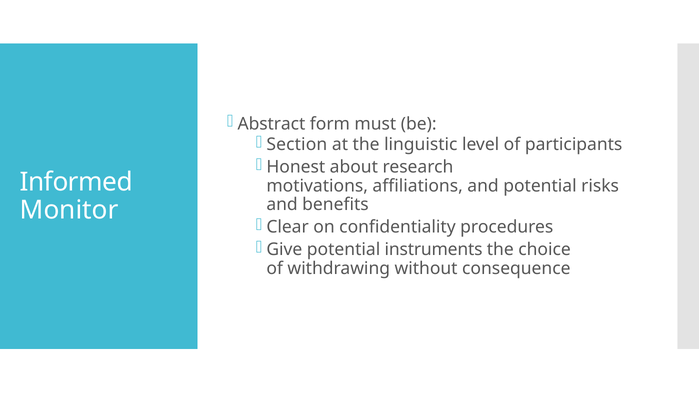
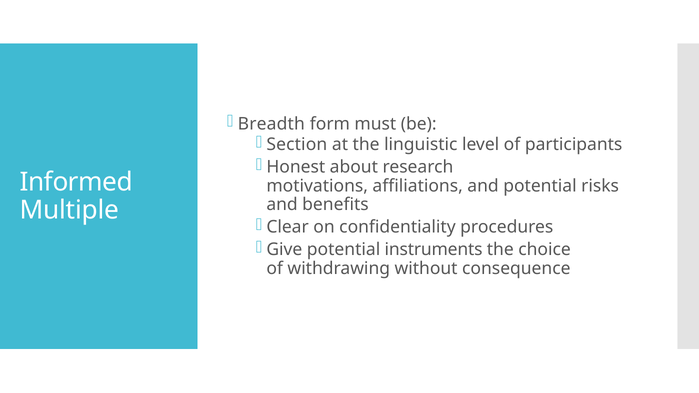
Abstract: Abstract -> Breadth
Monitor: Monitor -> Multiple
